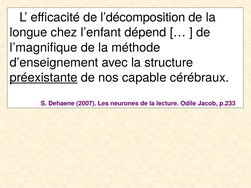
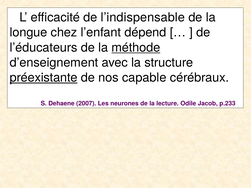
l’décomposition: l’décomposition -> l’indispensable
l’magnifique: l’magnifique -> l’éducateurs
méthode underline: none -> present
